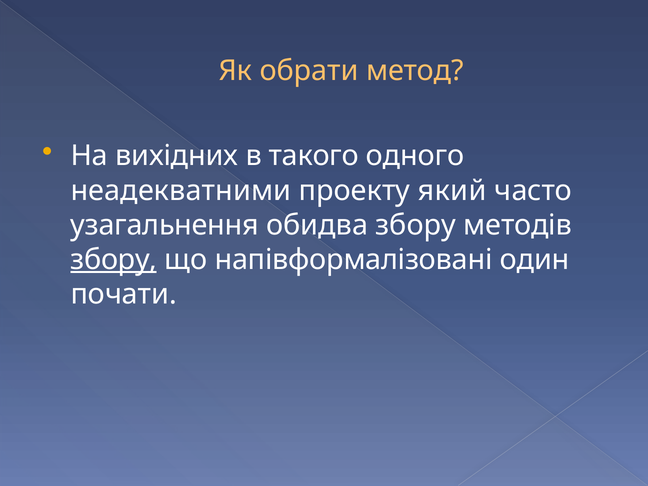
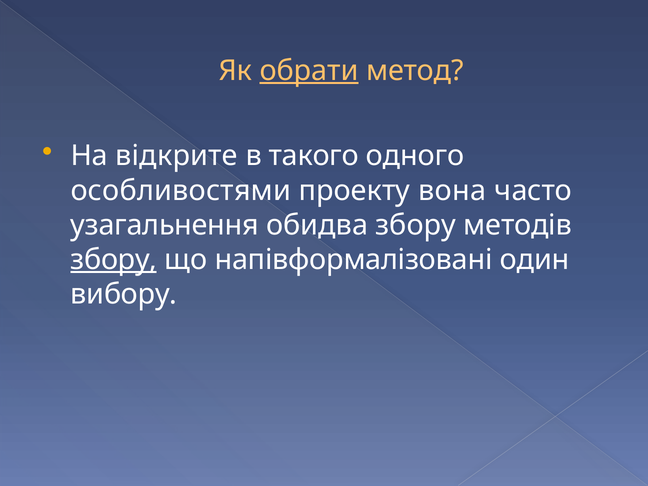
обрати underline: none -> present
вихідних: вихідних -> відкрите
неадекватними: неадекватними -> особливостями
який: який -> вона
почати: почати -> вибору
